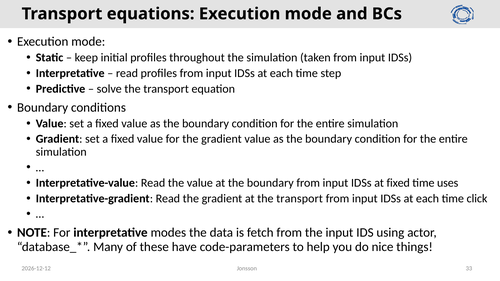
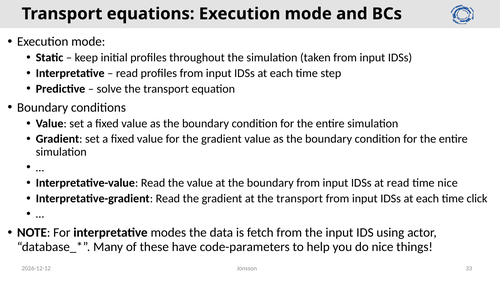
at fixed: fixed -> read
time uses: uses -> nice
